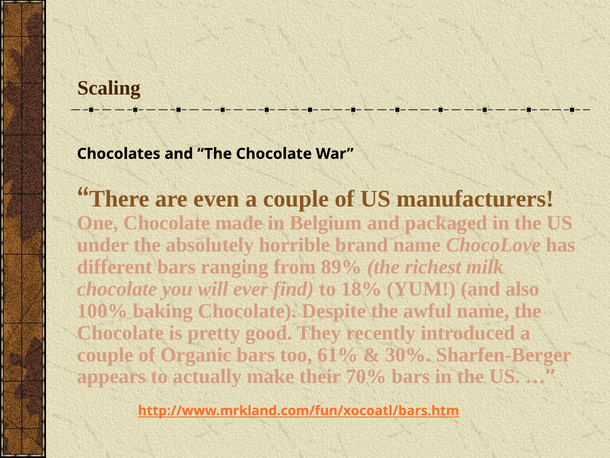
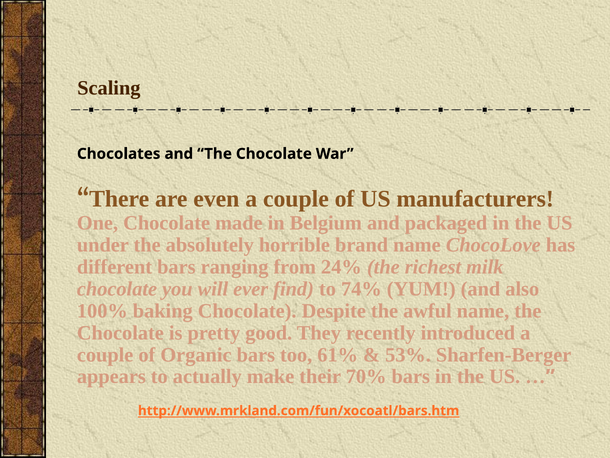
89%: 89% -> 24%
18%: 18% -> 74%
30%: 30% -> 53%
